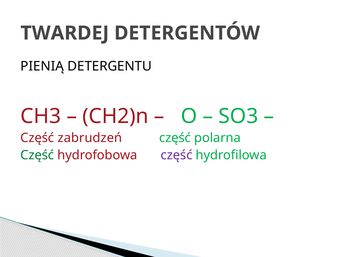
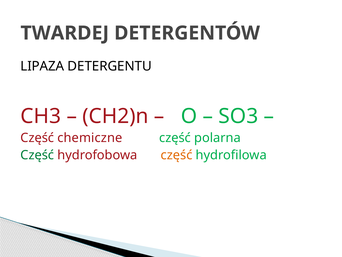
PIENIĄ: PIENIĄ -> LIPAZA
zabrudzeń: zabrudzeń -> chemiczne
część at (177, 155) colour: purple -> orange
